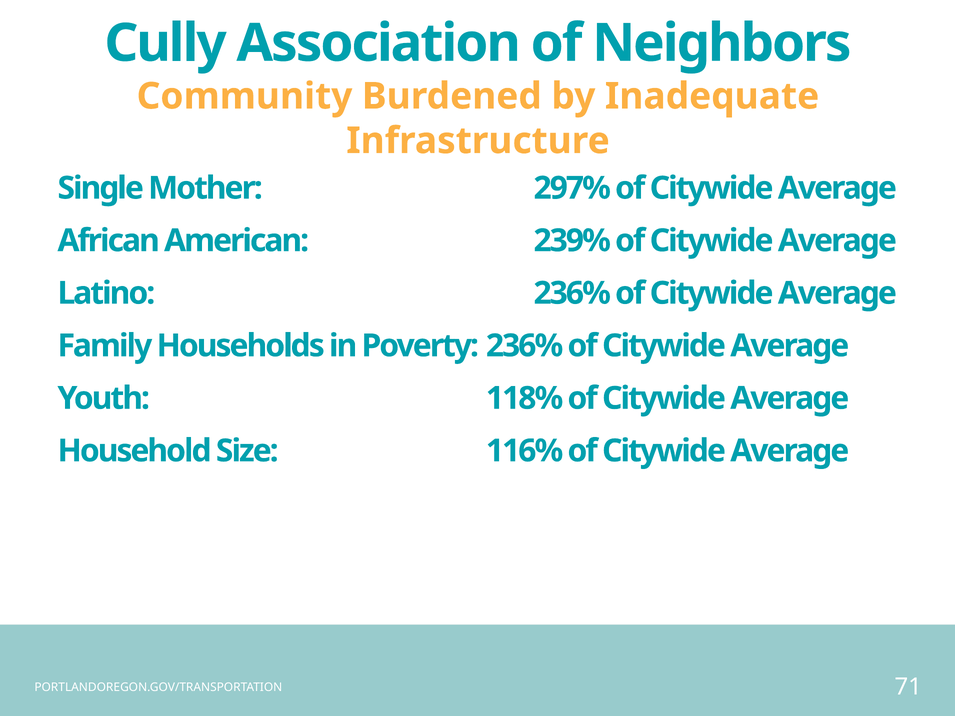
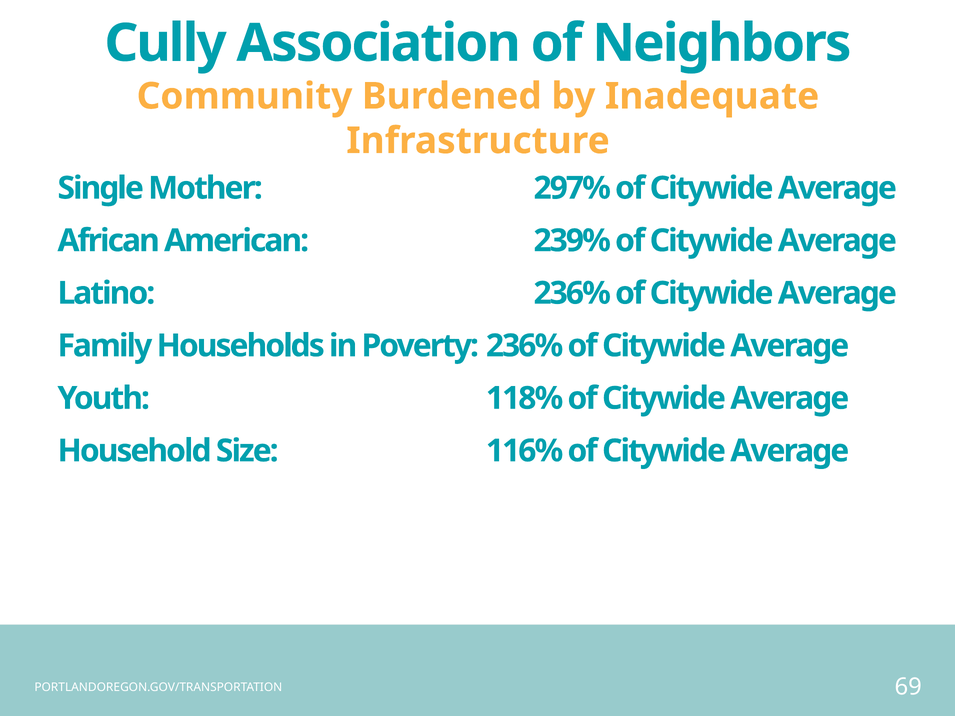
71: 71 -> 69
